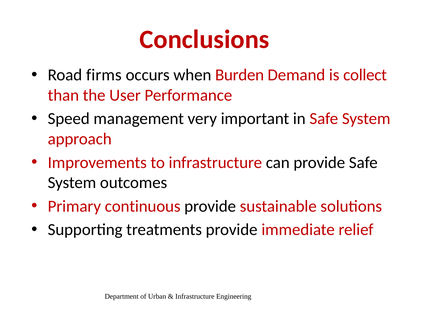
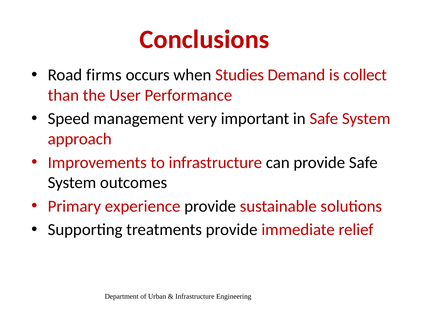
Burden: Burden -> Studies
continuous: continuous -> experience
